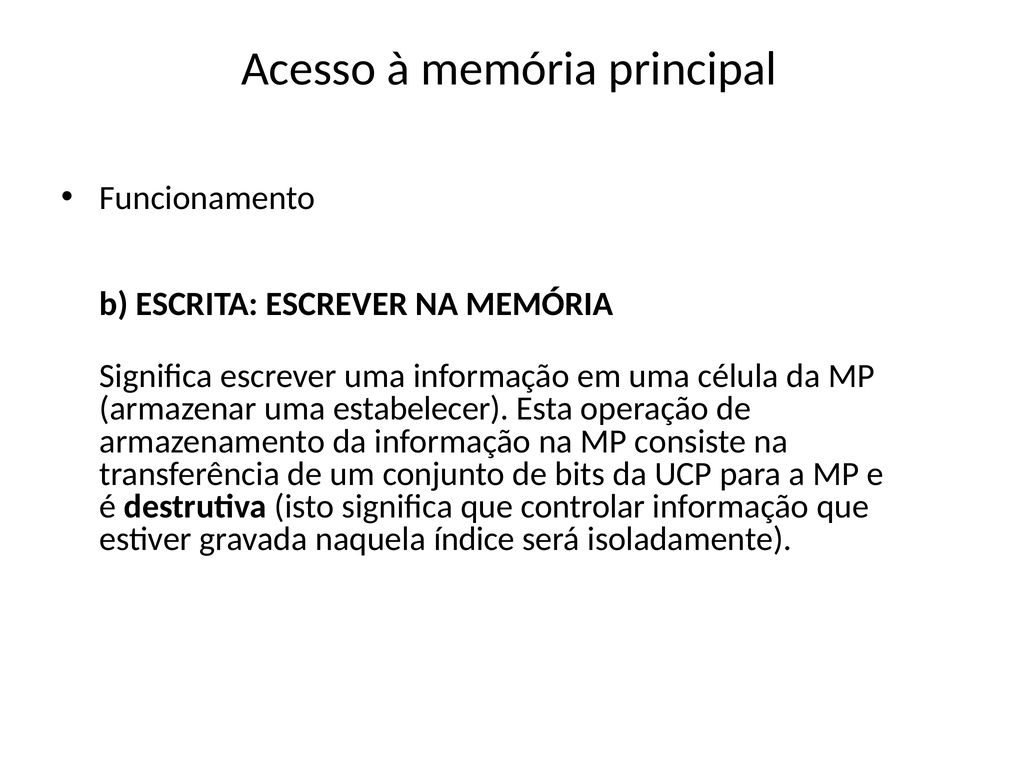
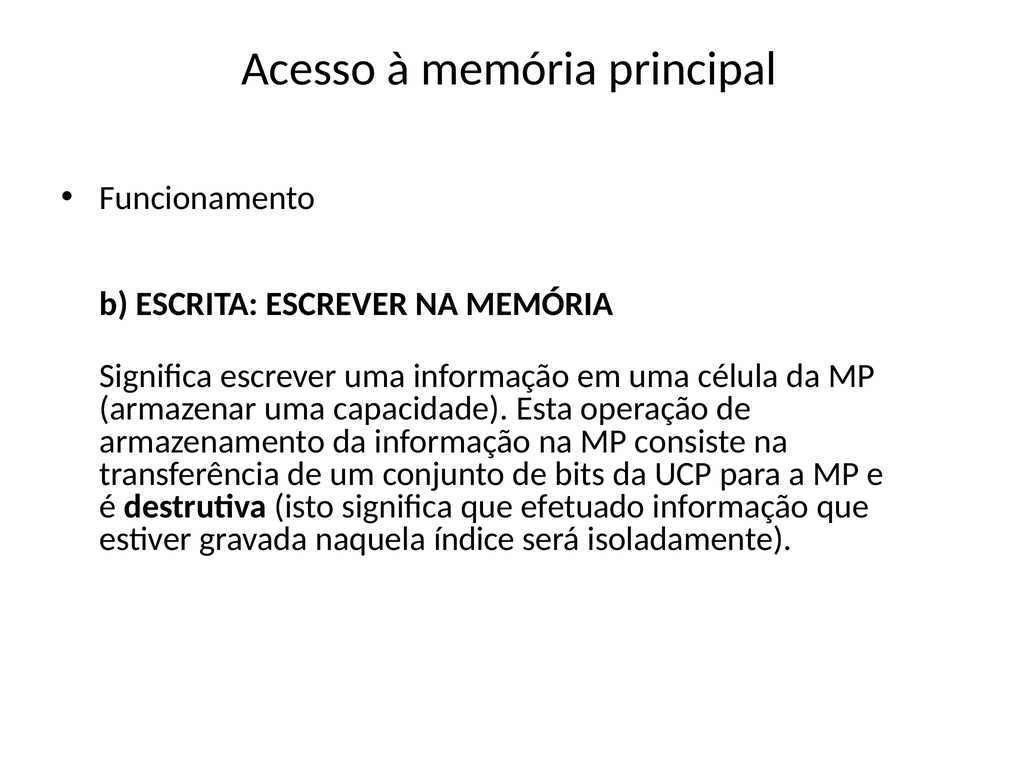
estabelecer: estabelecer -> capacidade
controlar: controlar -> efetuado
